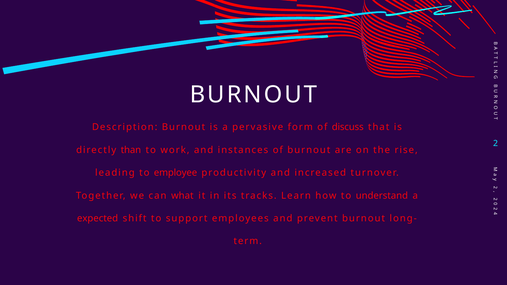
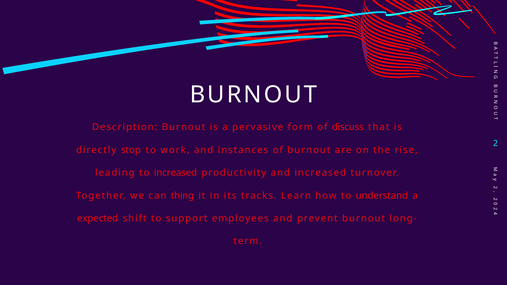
than: than -> stop
to employee: employee -> increased
what: what -> thing
